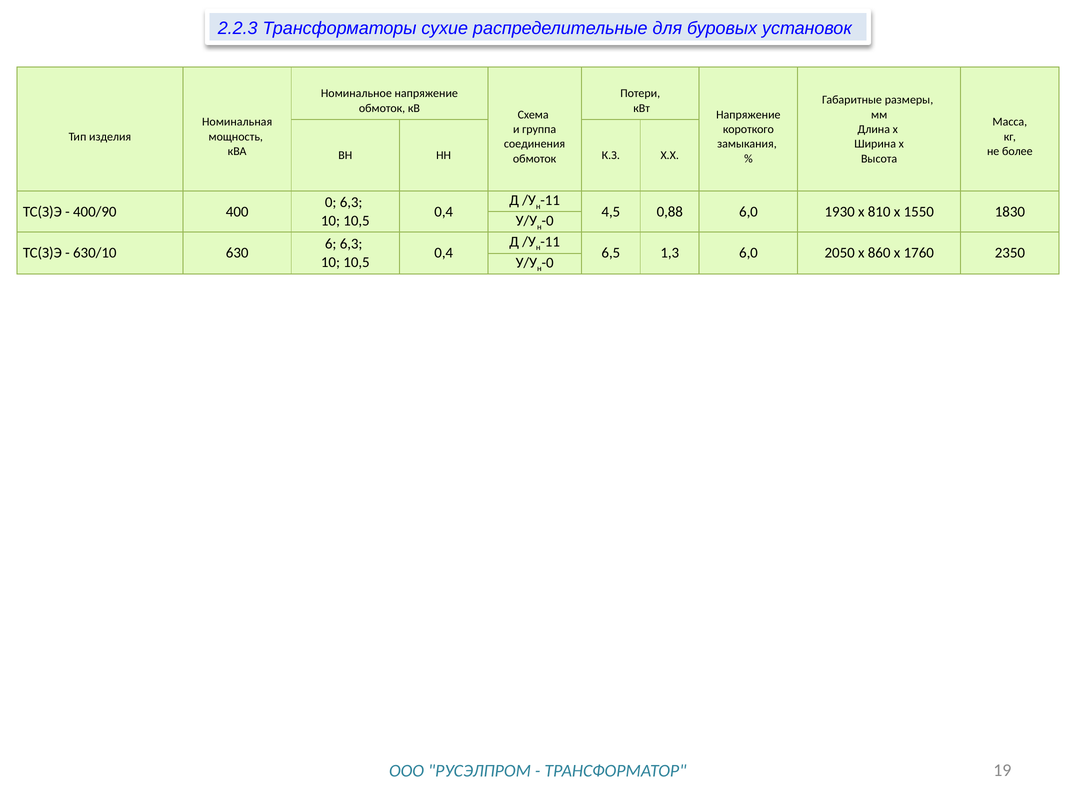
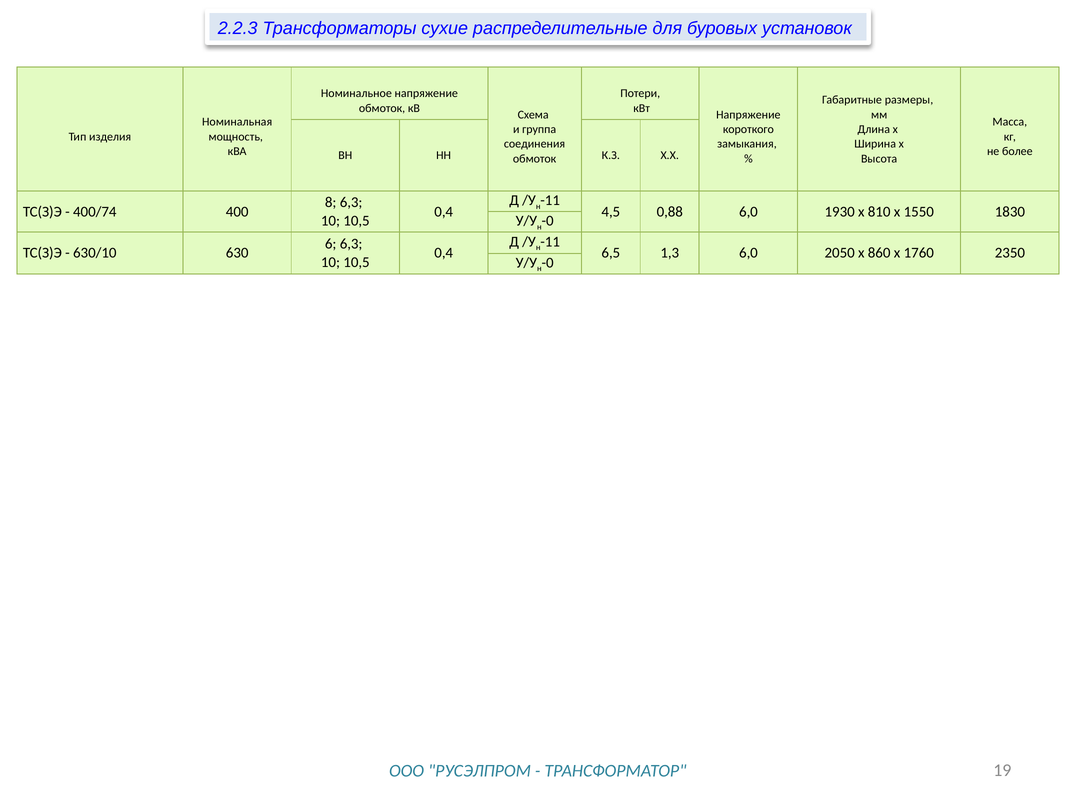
0: 0 -> 8
400/90: 400/90 -> 400/74
